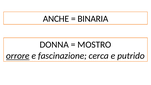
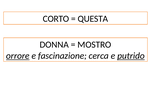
ANCHE: ANCHE -> CORTO
BINARIA: BINARIA -> QUESTA
putrido underline: none -> present
